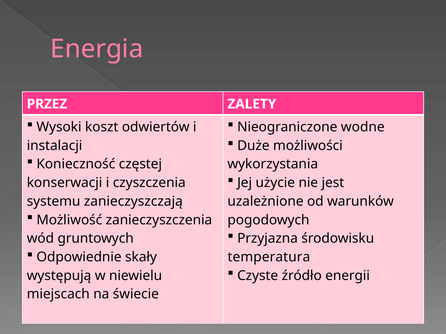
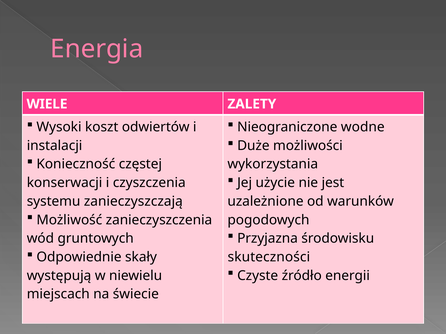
PRZEZ: PRZEZ -> WIELE
temperatura: temperatura -> skuteczności
